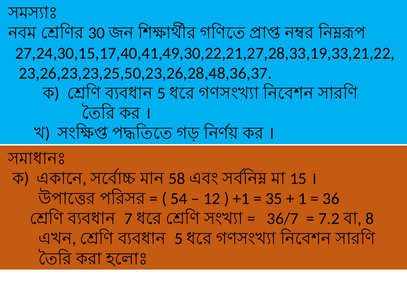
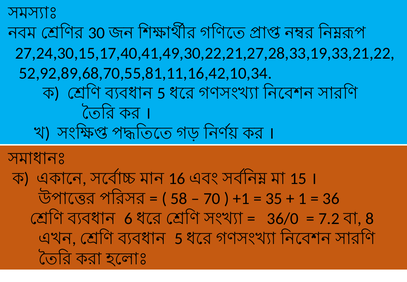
23,26,23,23,25,50,23,26,28,48,36,37: 23,26,23,23,25,50,23,26,28,48,36,37 -> 52,92,89,68,70,55,81,11,16,42,10,34
58: 58 -> 16
54: 54 -> 58
12: 12 -> 70
7: 7 -> 6
36/7: 36/7 -> 36/0
